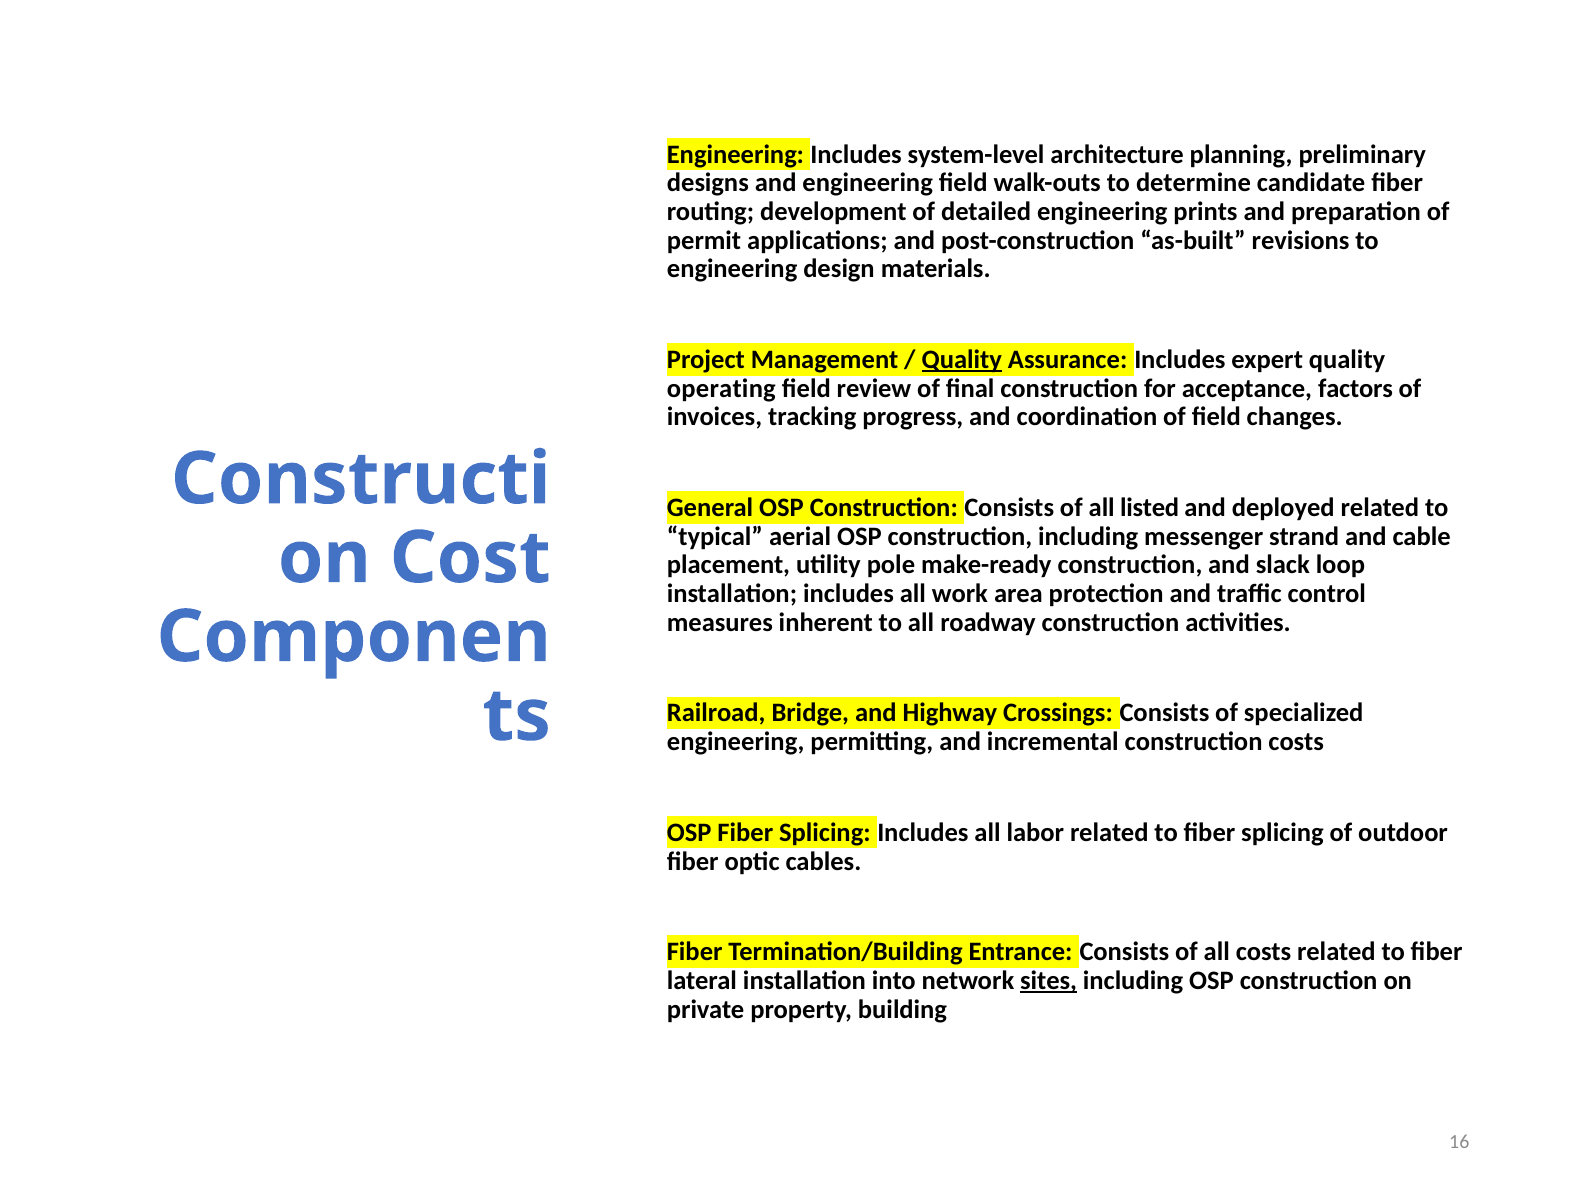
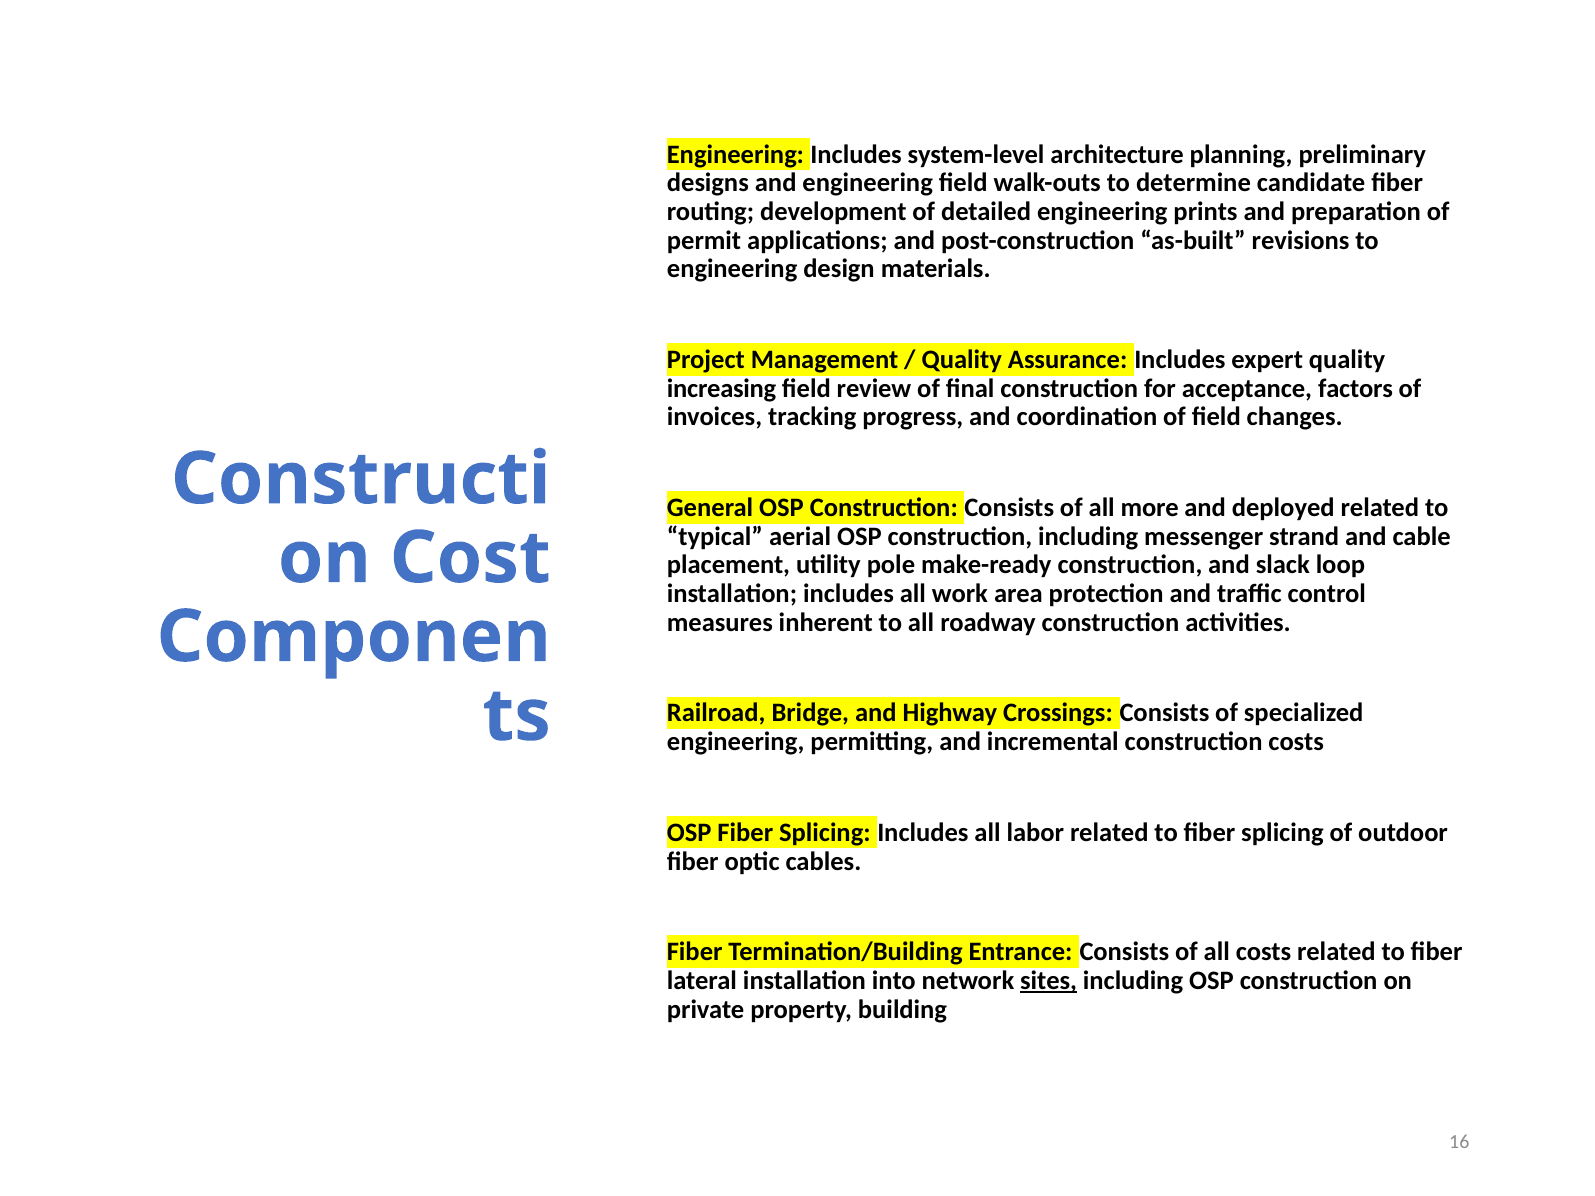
Quality at (962, 360) underline: present -> none
operating: operating -> increasing
listed: listed -> more
